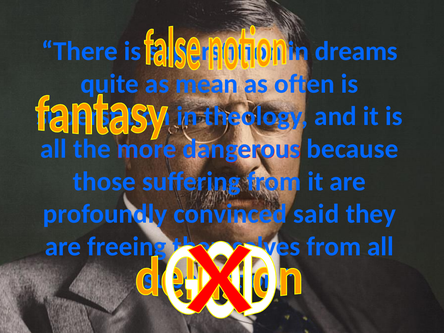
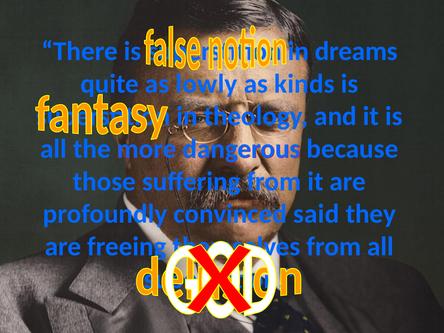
mean: mean -> lowly
often: often -> kinds
